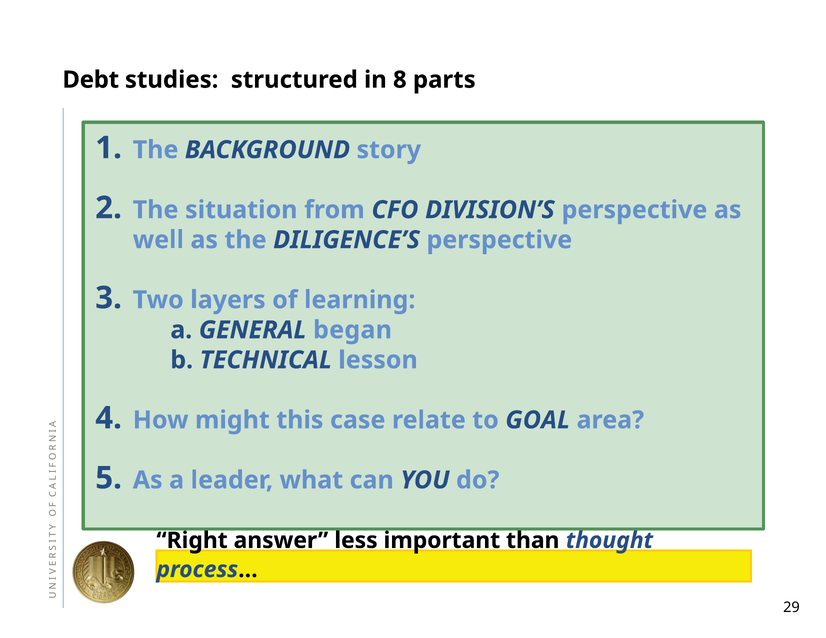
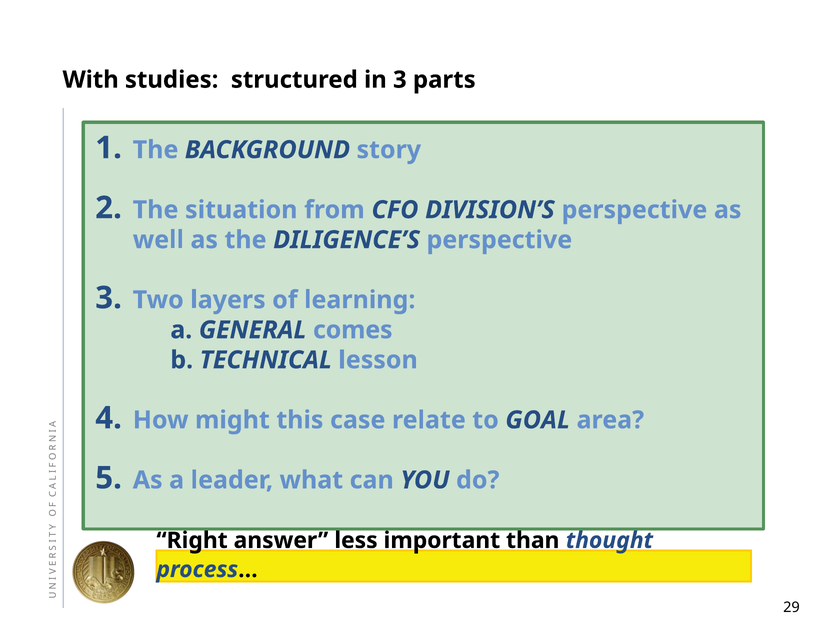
Debt: Debt -> With
in 8: 8 -> 3
began: began -> comes
